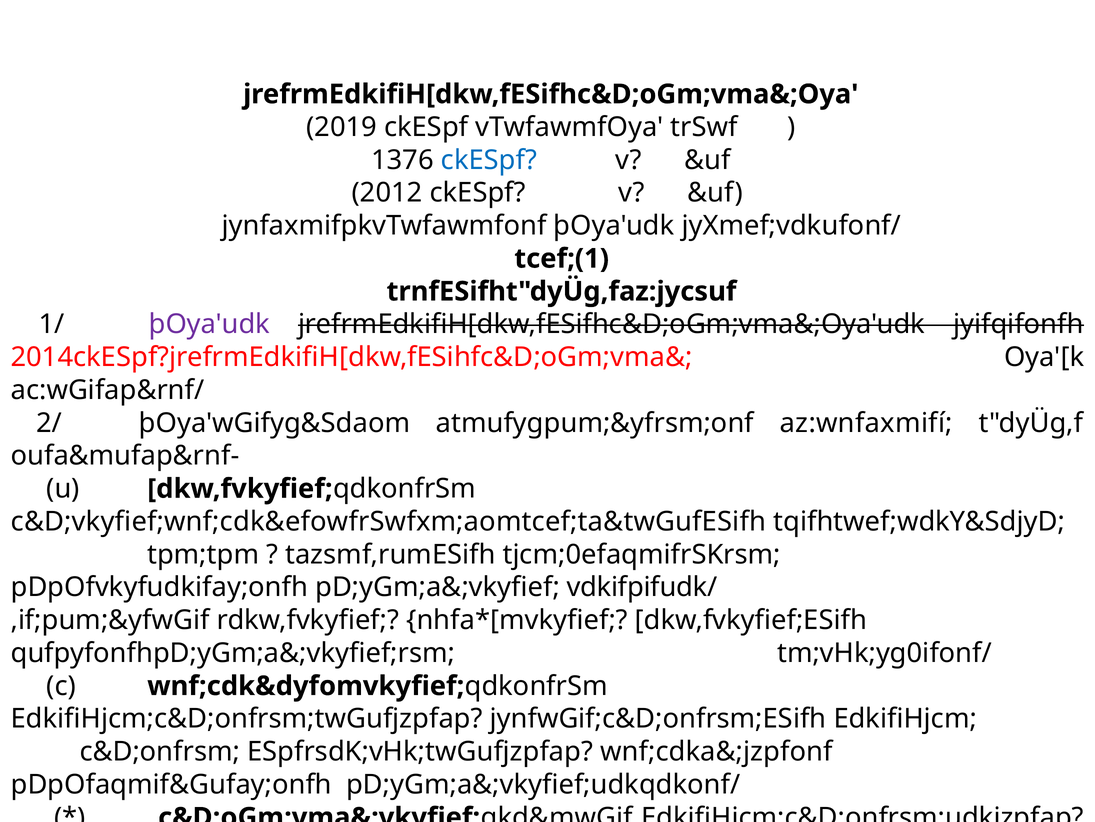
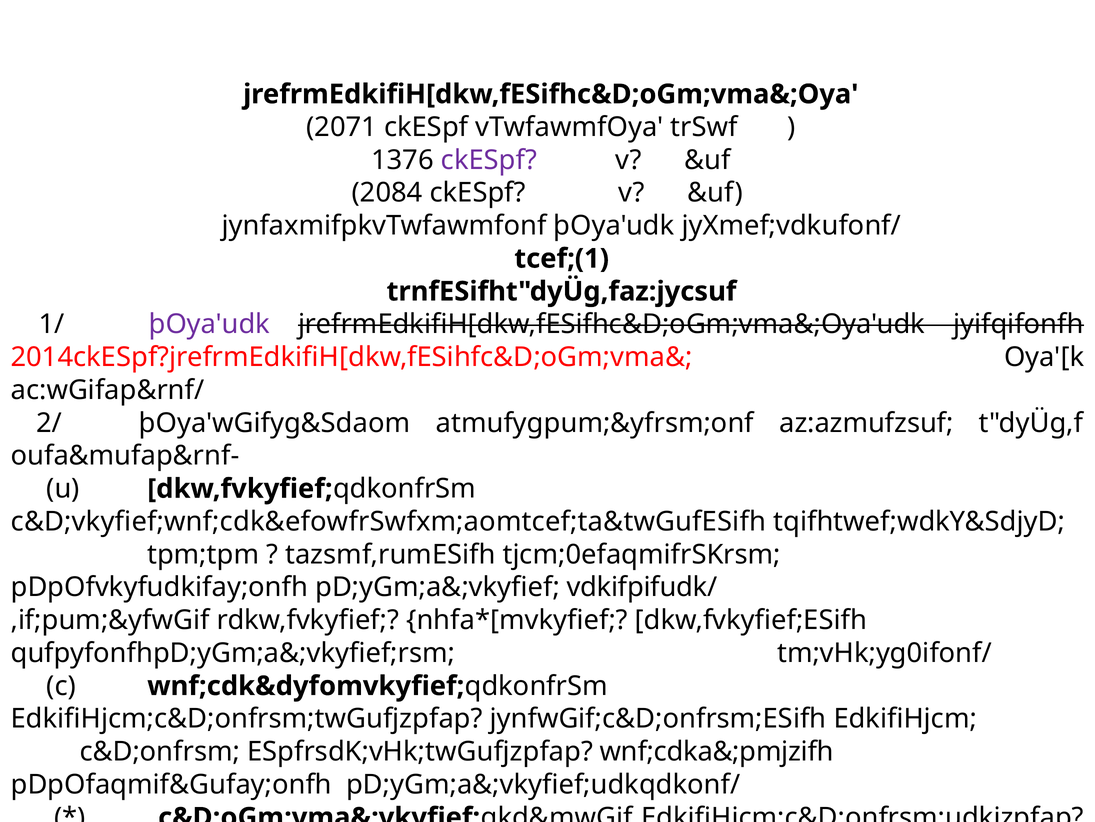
2019: 2019 -> 2071
ckESpf at (489, 160) colour: blue -> purple
2012: 2012 -> 2084
az:wnfaxmifí: az:wnfaxmifí -> az:azmufzsuf
wnf;cdka&;jzpfonf: wnf;cdka&;jzpfonf -> wnf;cdka&;pmjzifh
